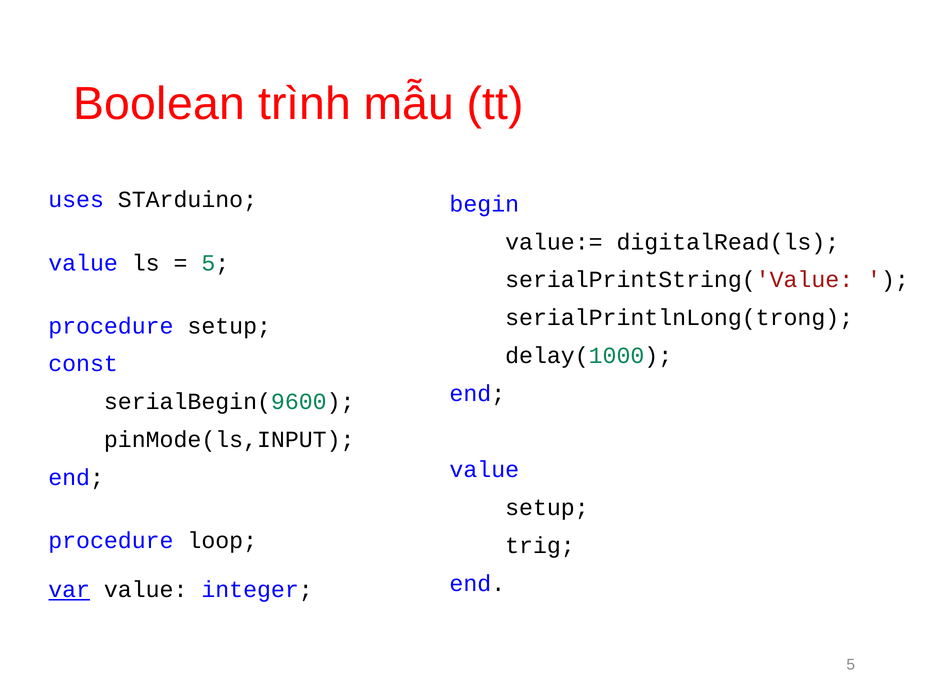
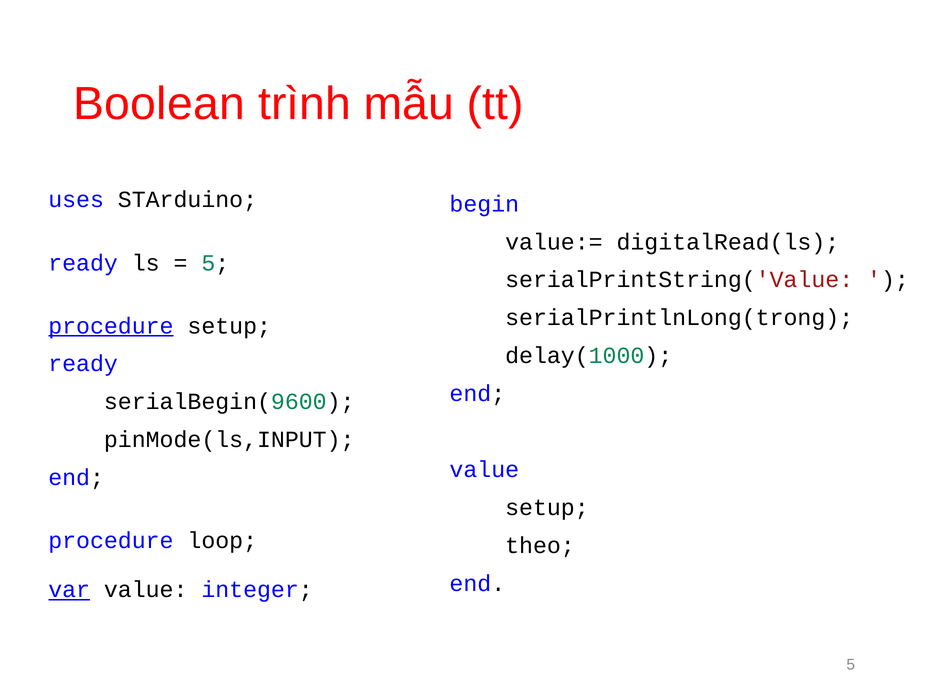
value at (83, 263): value -> ready
procedure at (111, 326) underline: none -> present
const at (83, 364): const -> ready
trig: trig -> theo
